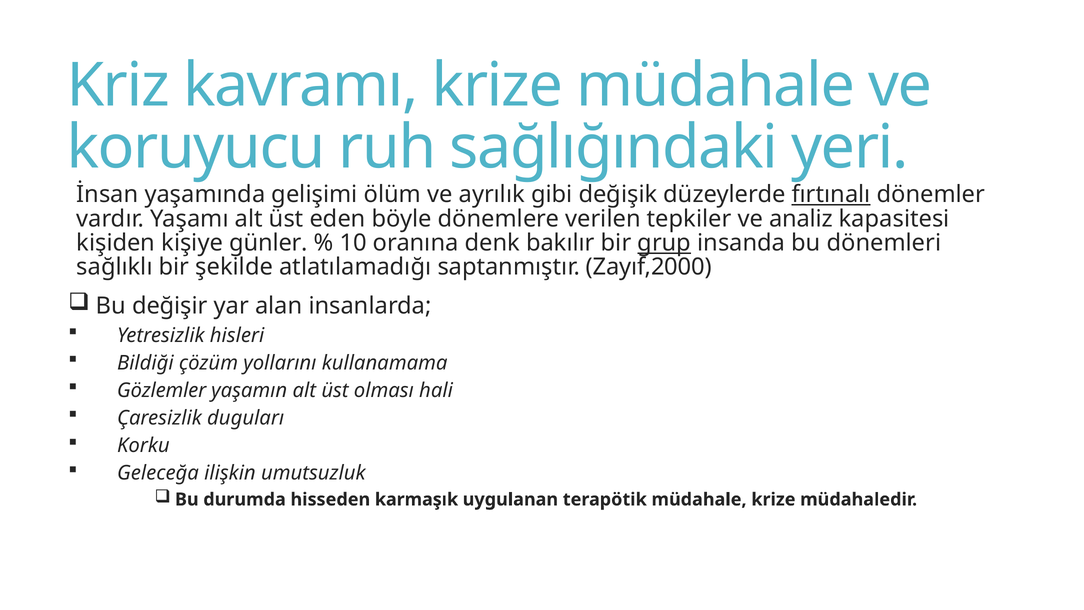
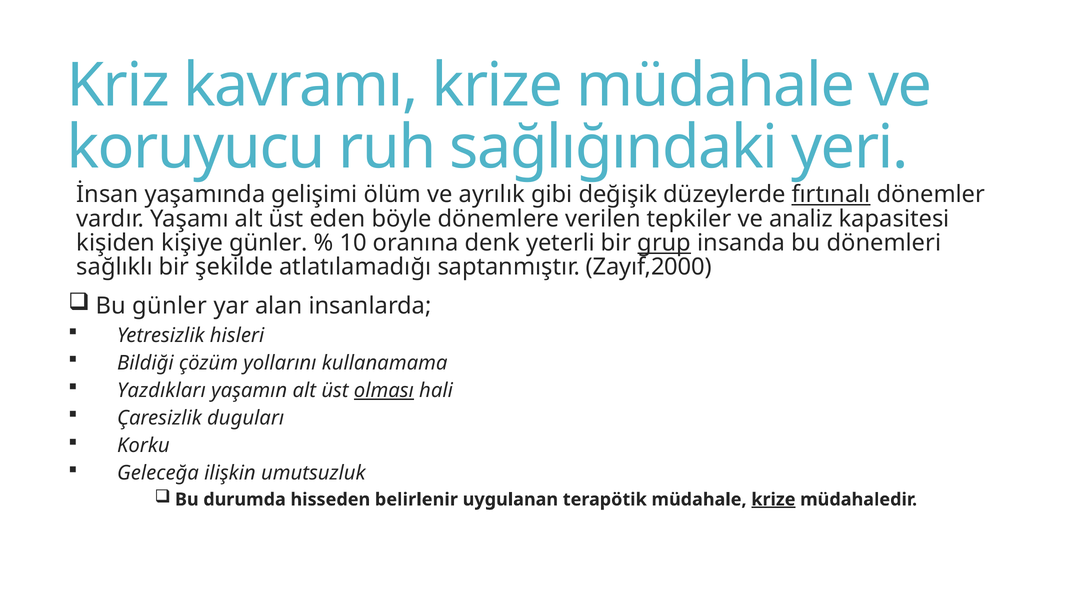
bakılır: bakılır -> yeterli
Bu değişir: değişir -> günler
Gözlemler: Gözlemler -> Yazdıkları
olması underline: none -> present
karmaşık: karmaşık -> belirlenir
krize at (773, 499) underline: none -> present
